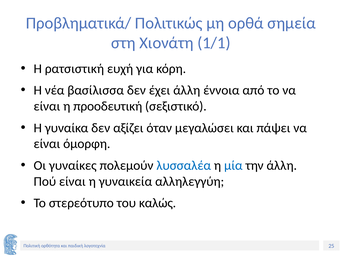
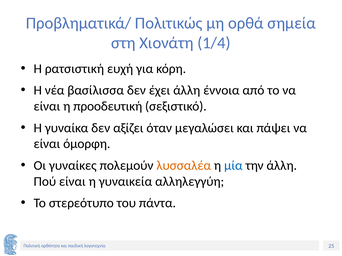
1/1: 1/1 -> 1/4
λυσσαλέα colour: blue -> orange
καλώς: καλώς -> πάντα
